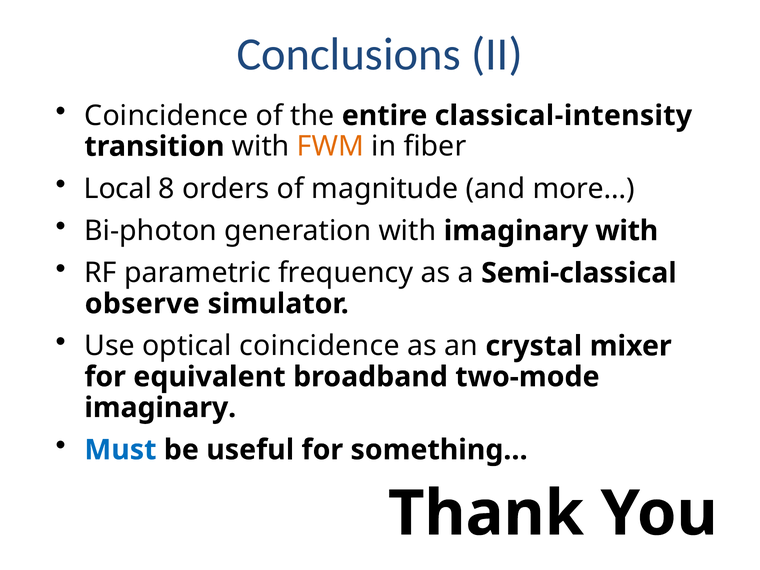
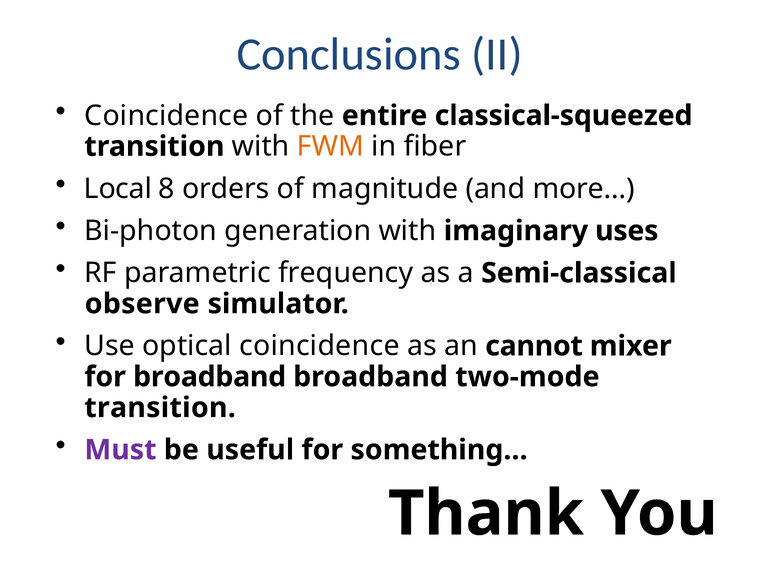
classical-intensity: classical-intensity -> classical-squeezed
imaginary with: with -> uses
crystal: crystal -> cannot
for equivalent: equivalent -> broadband
imaginary at (160, 408): imaginary -> transition
Must colour: blue -> purple
